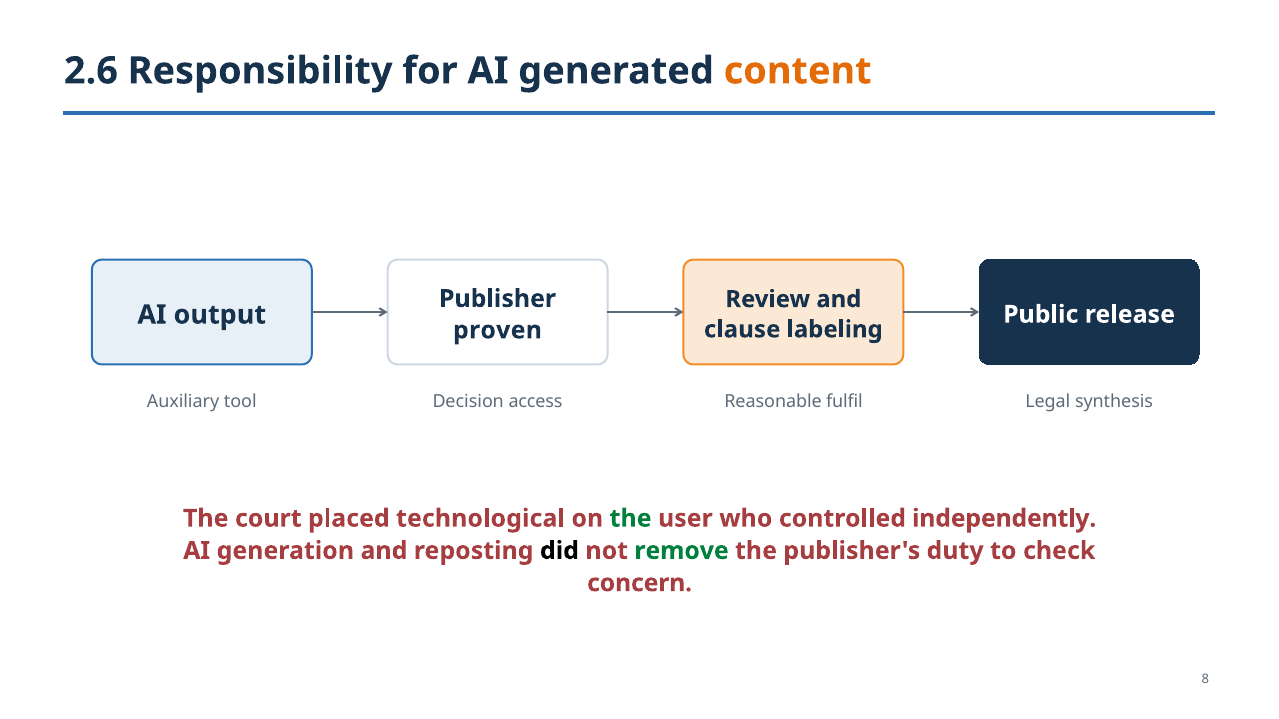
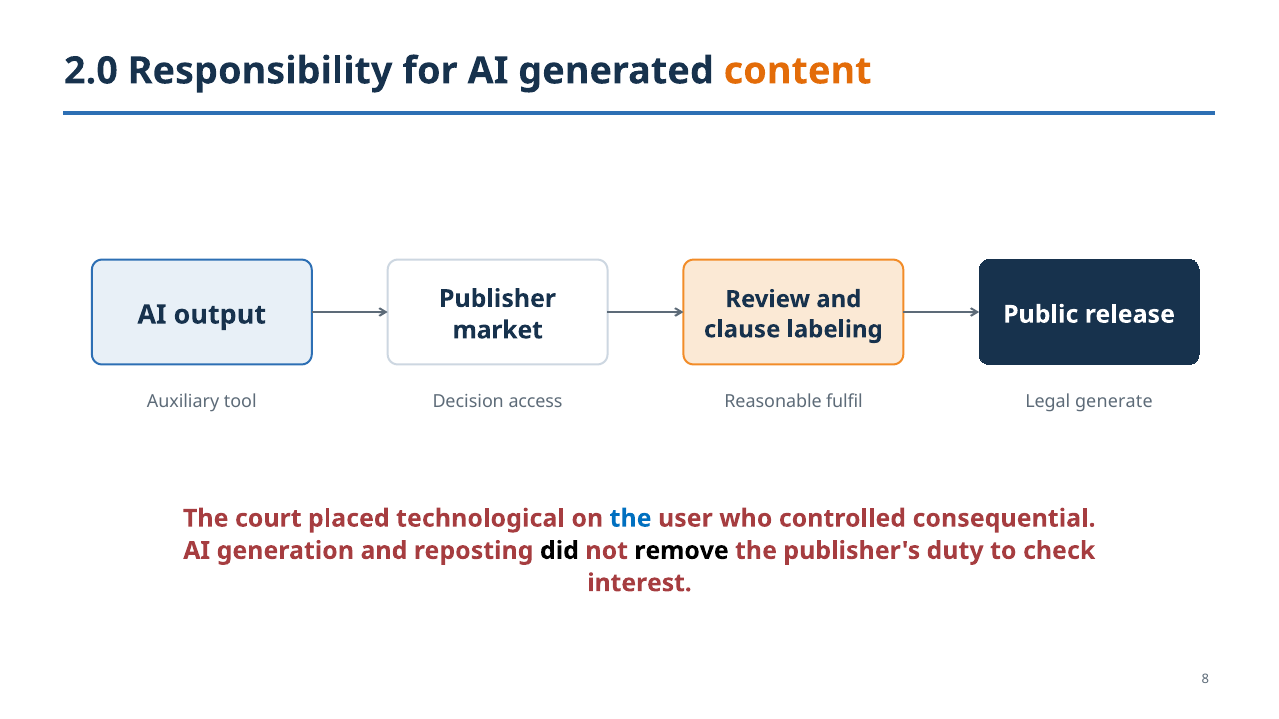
2.6: 2.6 -> 2.0
proven: proven -> market
synthesis: synthesis -> generate
the at (631, 519) colour: green -> blue
independently: independently -> consequential
remove colour: green -> black
concern: concern -> interest
